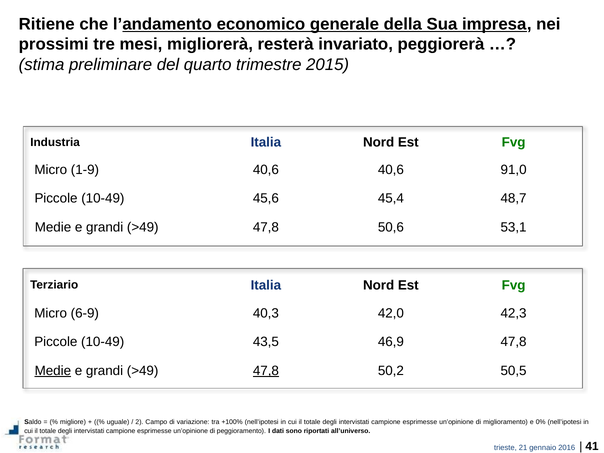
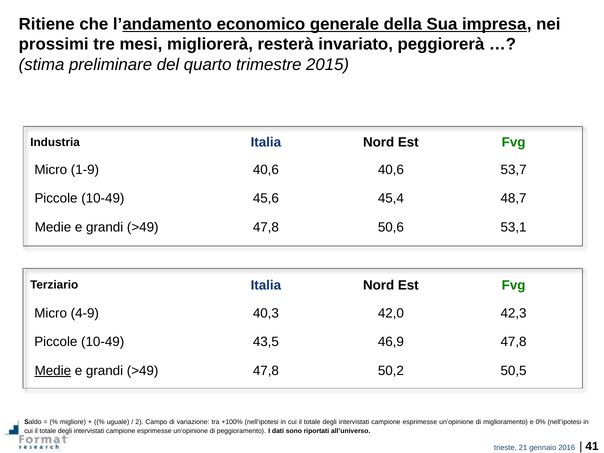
91,0: 91,0 -> 53,7
6-9: 6-9 -> 4-9
47,8 at (266, 371) underline: present -> none
